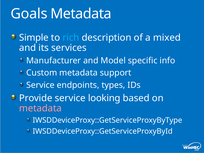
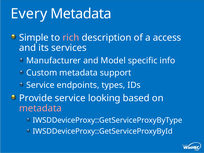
Goals: Goals -> Every
rich colour: light blue -> pink
mixed: mixed -> access
